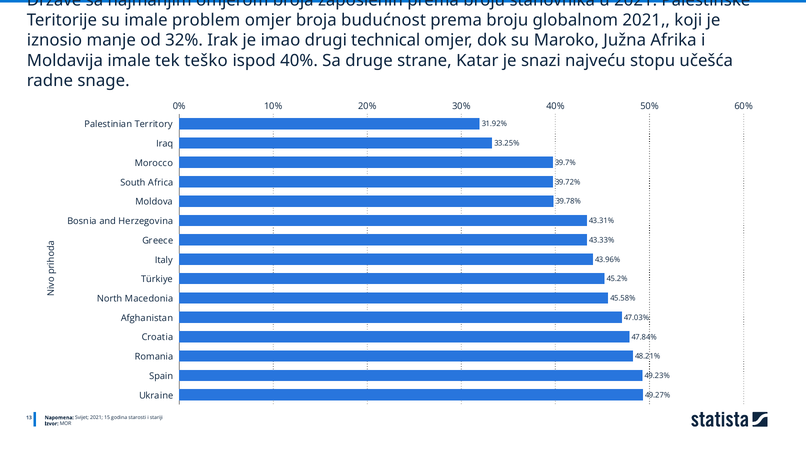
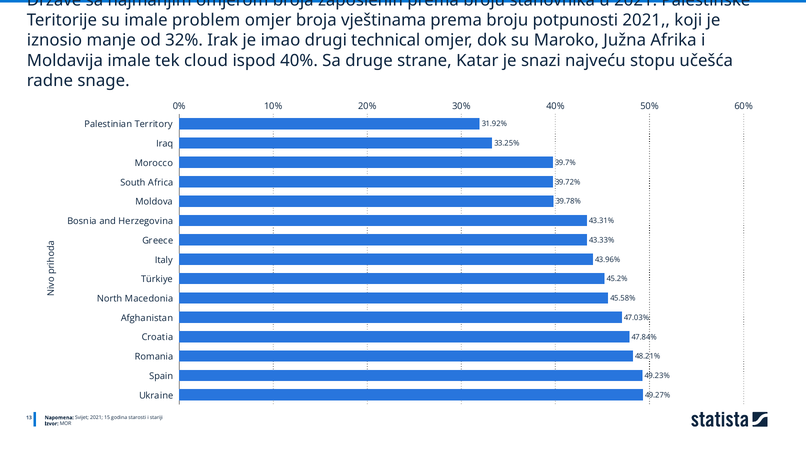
budućnost: budućnost -> vještinama
globalnom: globalnom -> potpunosti
teško: teško -> cloud
